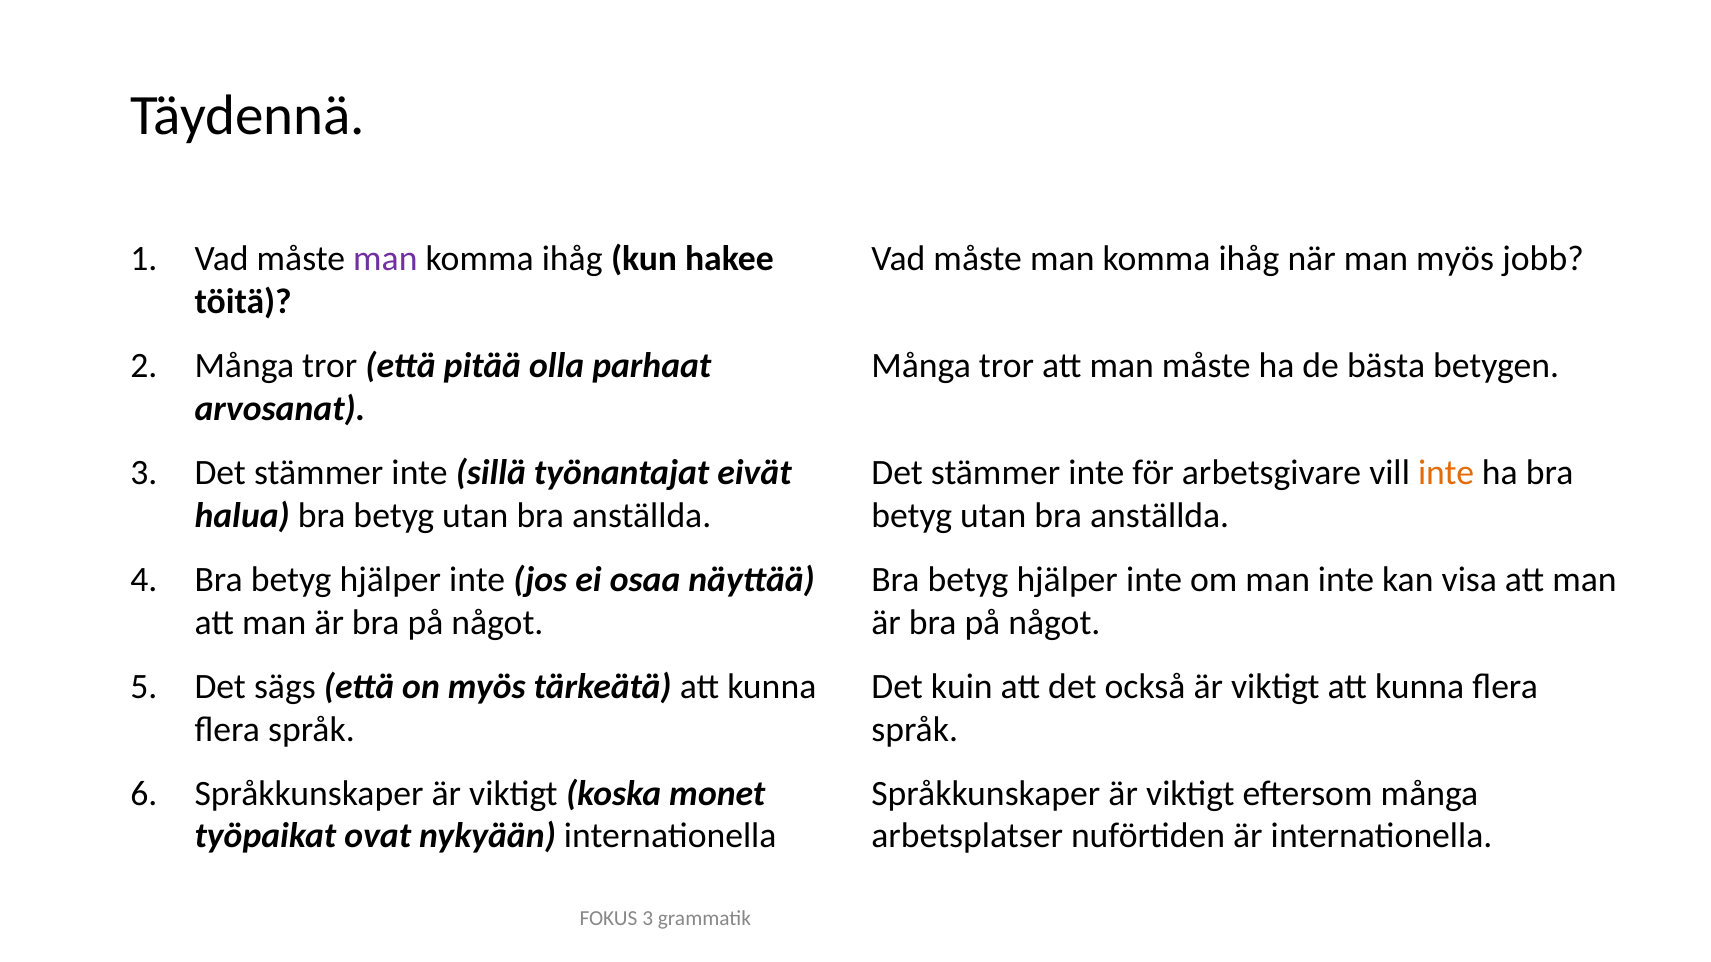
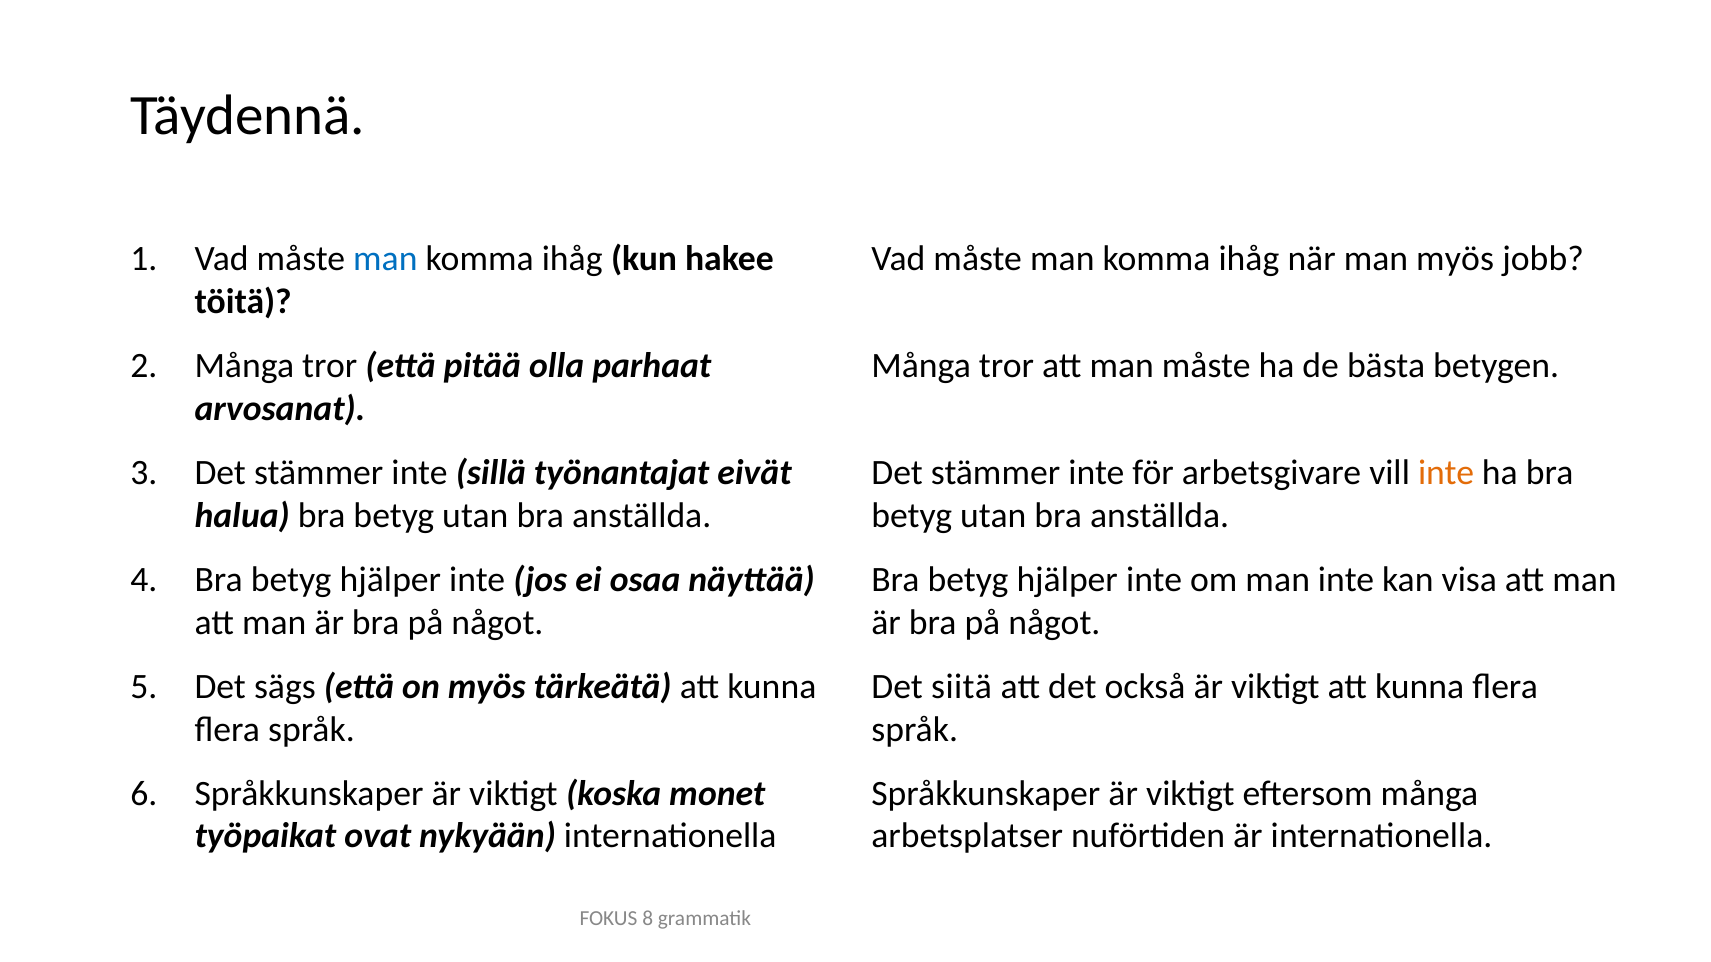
man at (385, 259) colour: purple -> blue
kuin: kuin -> siitä
FOKUS 3: 3 -> 8
